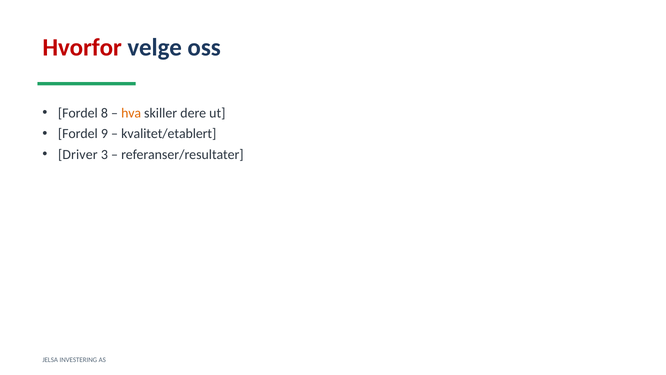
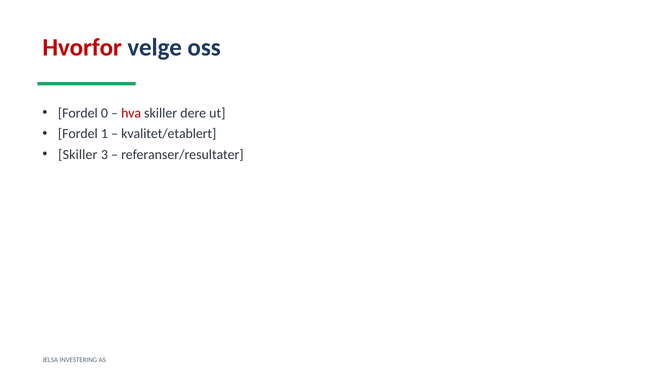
8: 8 -> 0
hva colour: orange -> red
9: 9 -> 1
Driver at (78, 154): Driver -> Skiller
